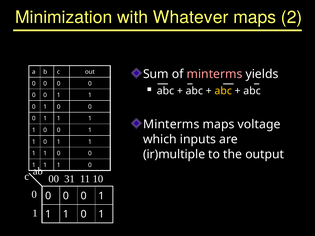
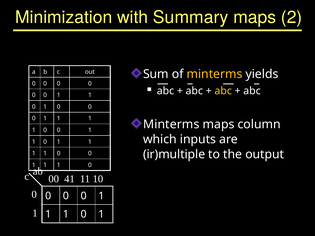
Whatever: Whatever -> Summary
minterms at (215, 74) colour: pink -> yellow
voltage: voltage -> column
31: 31 -> 41
